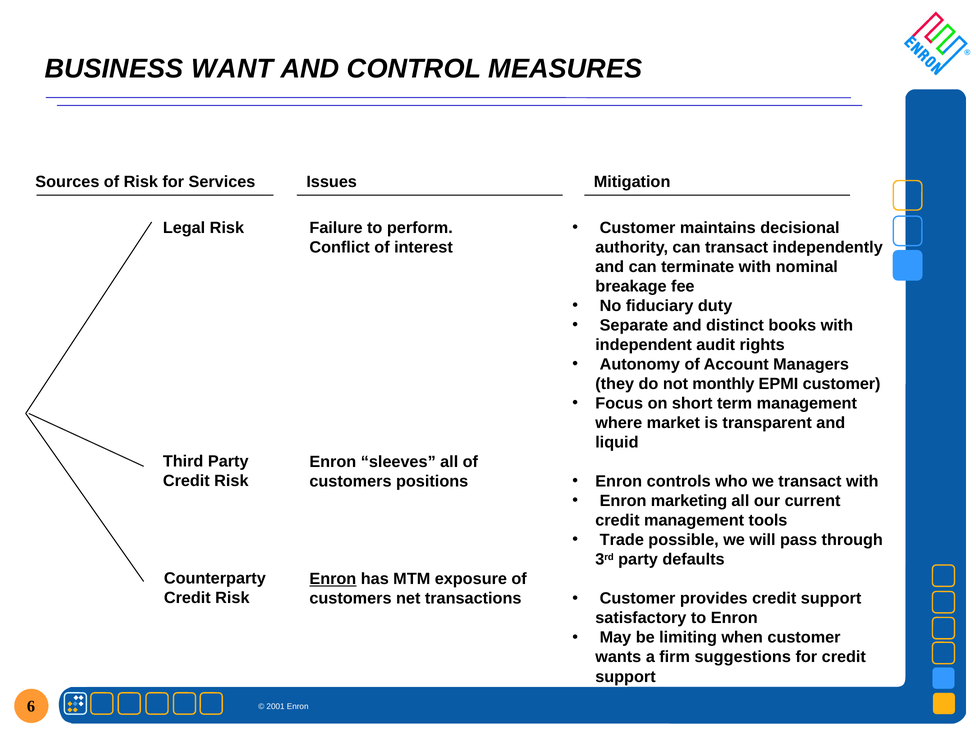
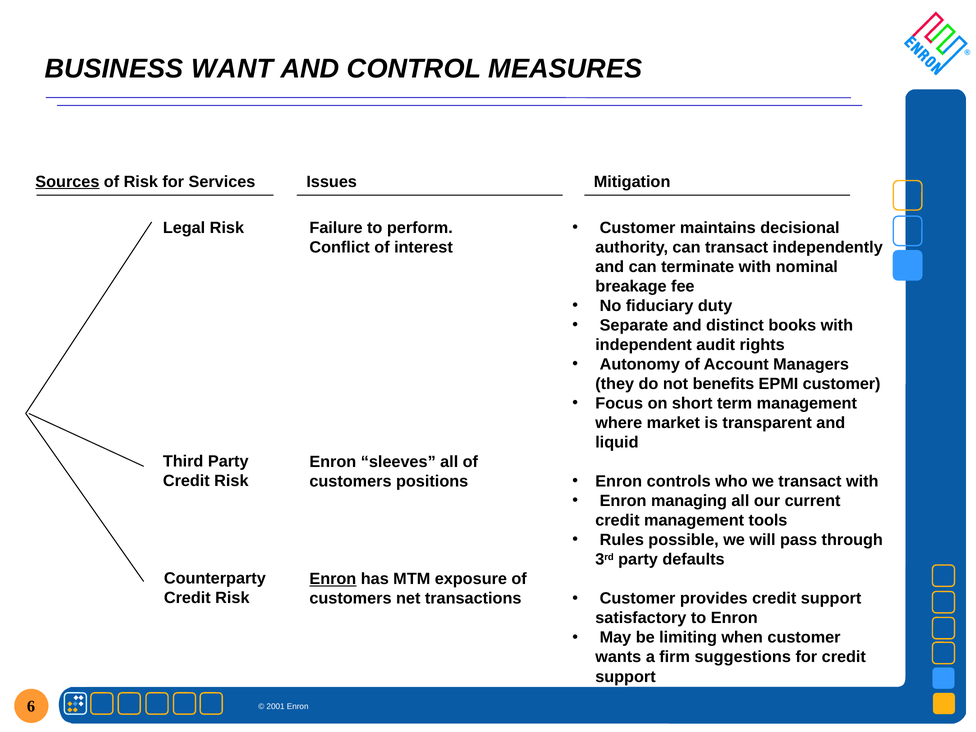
Sources underline: none -> present
monthly: monthly -> benefits
marketing: marketing -> managing
Trade: Trade -> Rules
